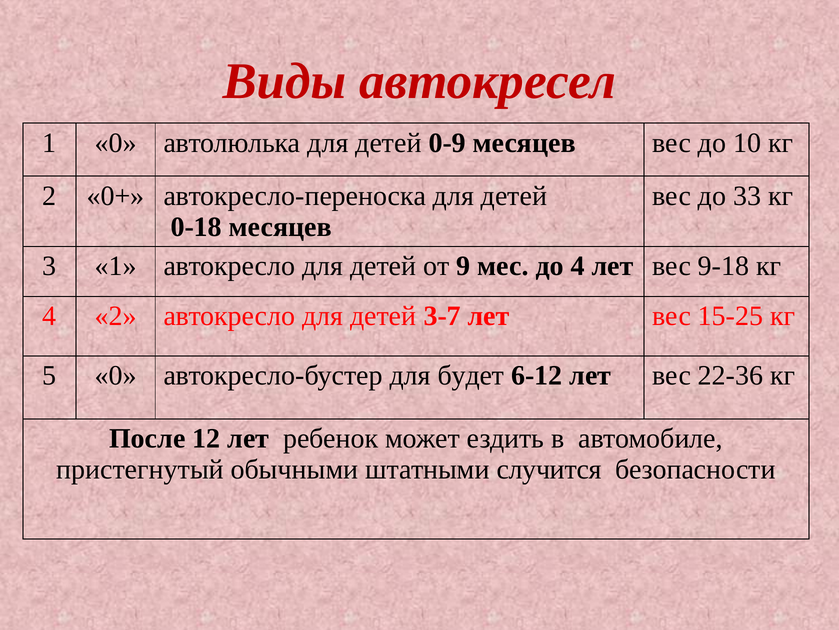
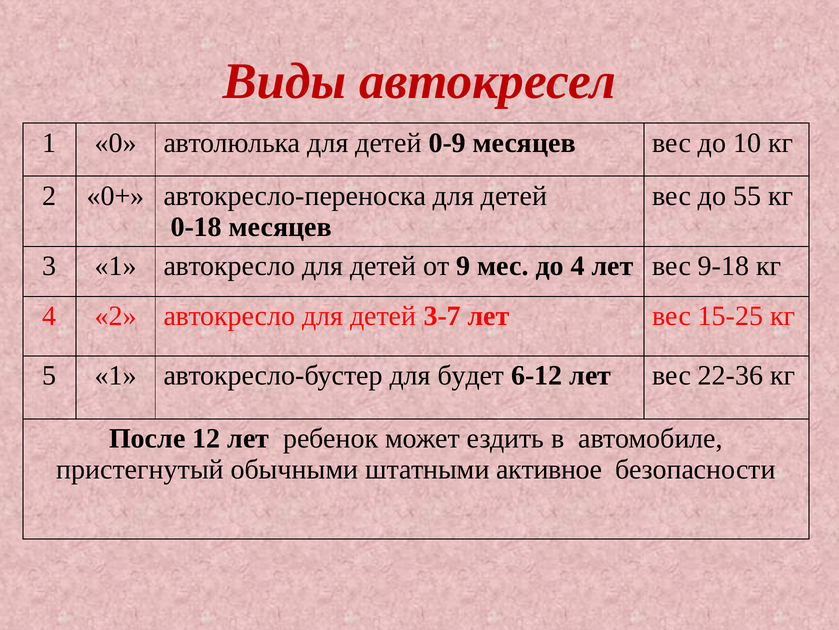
33: 33 -> 55
5 0: 0 -> 1
случится: случится -> активное
